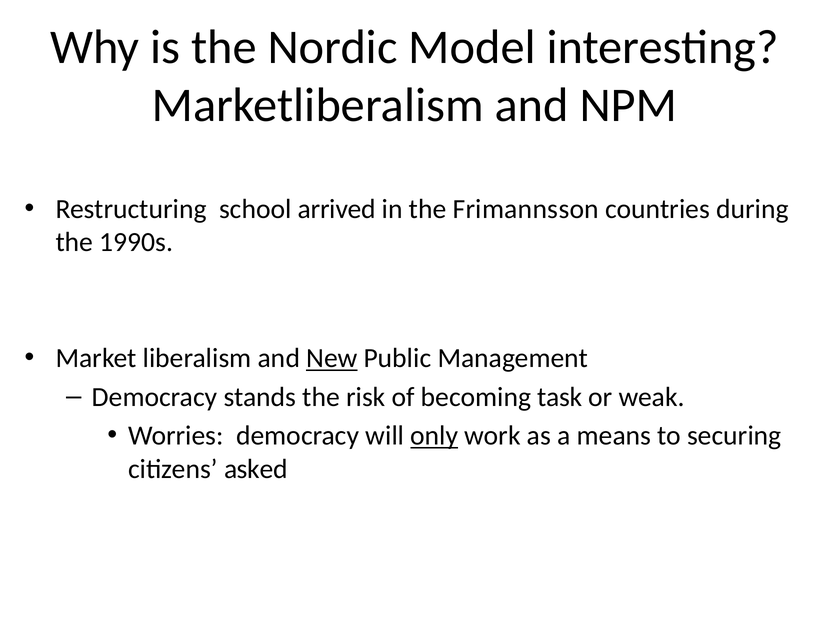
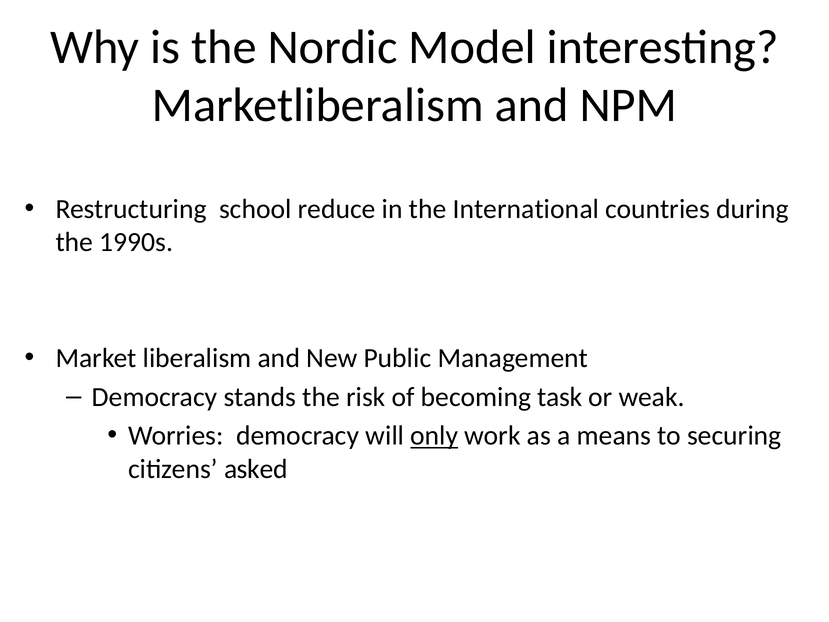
arrived: arrived -> reduce
Frimannsson: Frimannsson -> International
New underline: present -> none
